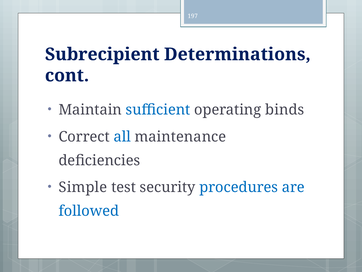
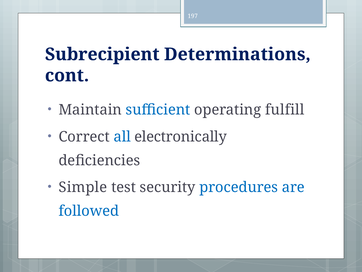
binds: binds -> fulfill
maintenance: maintenance -> electronically
